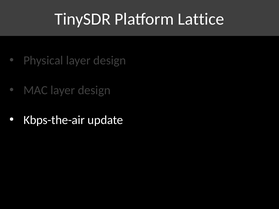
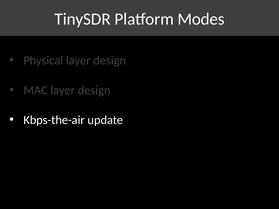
Lattice: Lattice -> Modes
